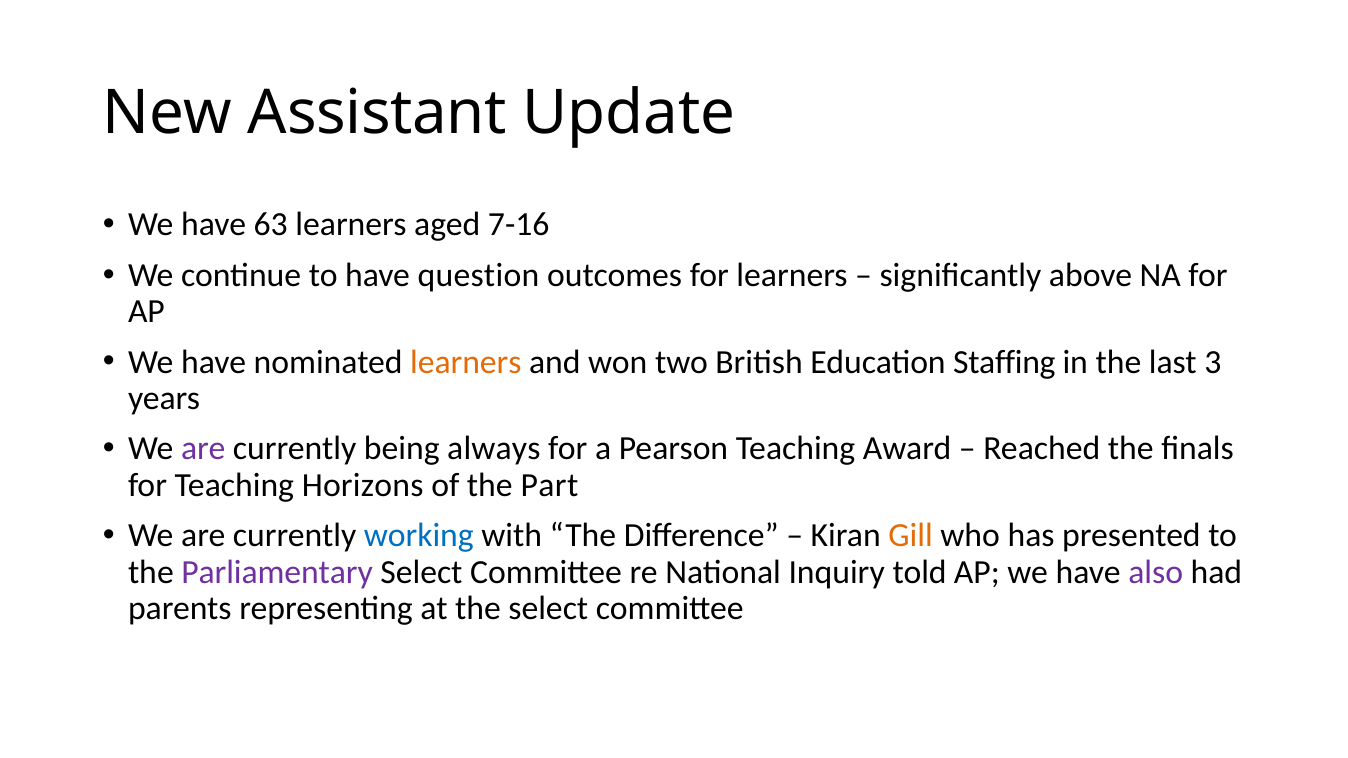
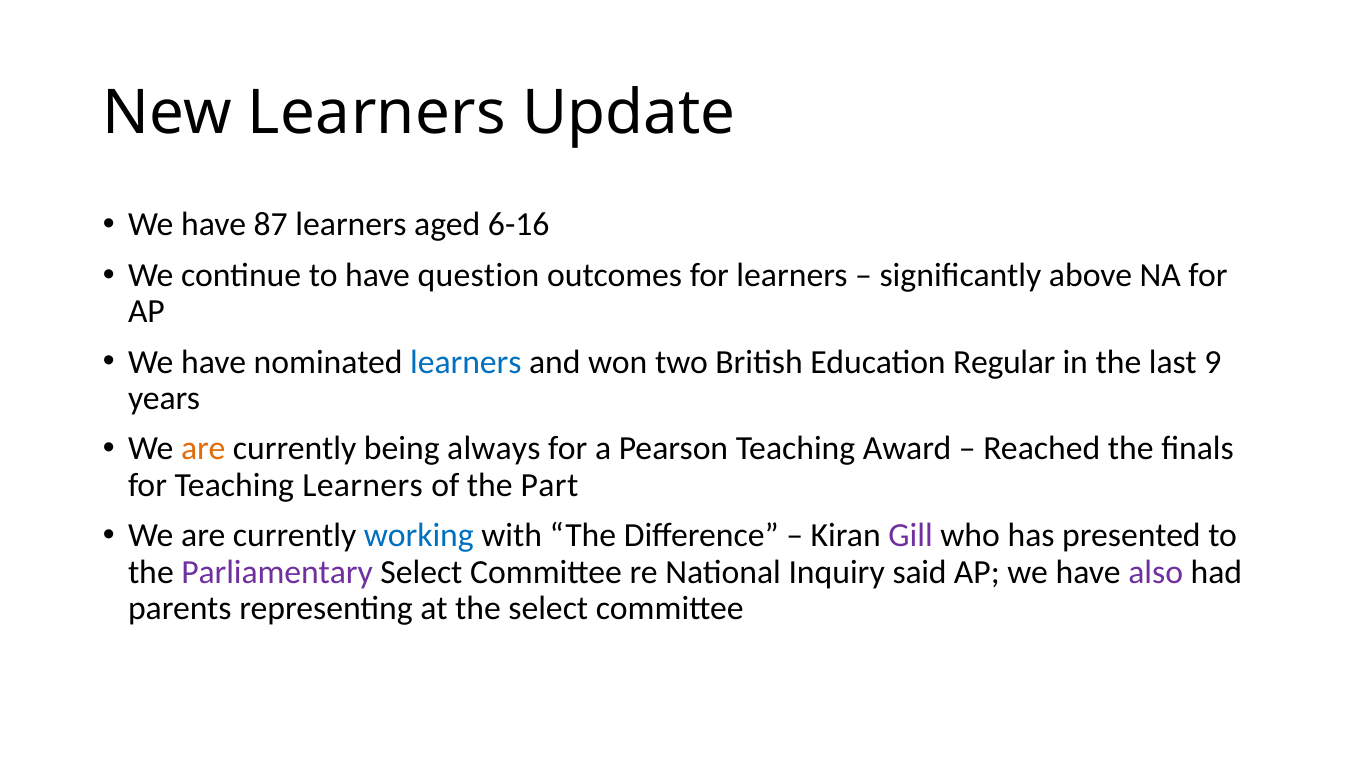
New Assistant: Assistant -> Learners
63: 63 -> 87
7-16: 7-16 -> 6-16
learners at (466, 362) colour: orange -> blue
Staffing: Staffing -> Regular
3: 3 -> 9
are at (203, 449) colour: purple -> orange
Teaching Horizons: Horizons -> Learners
Gill colour: orange -> purple
told: told -> said
